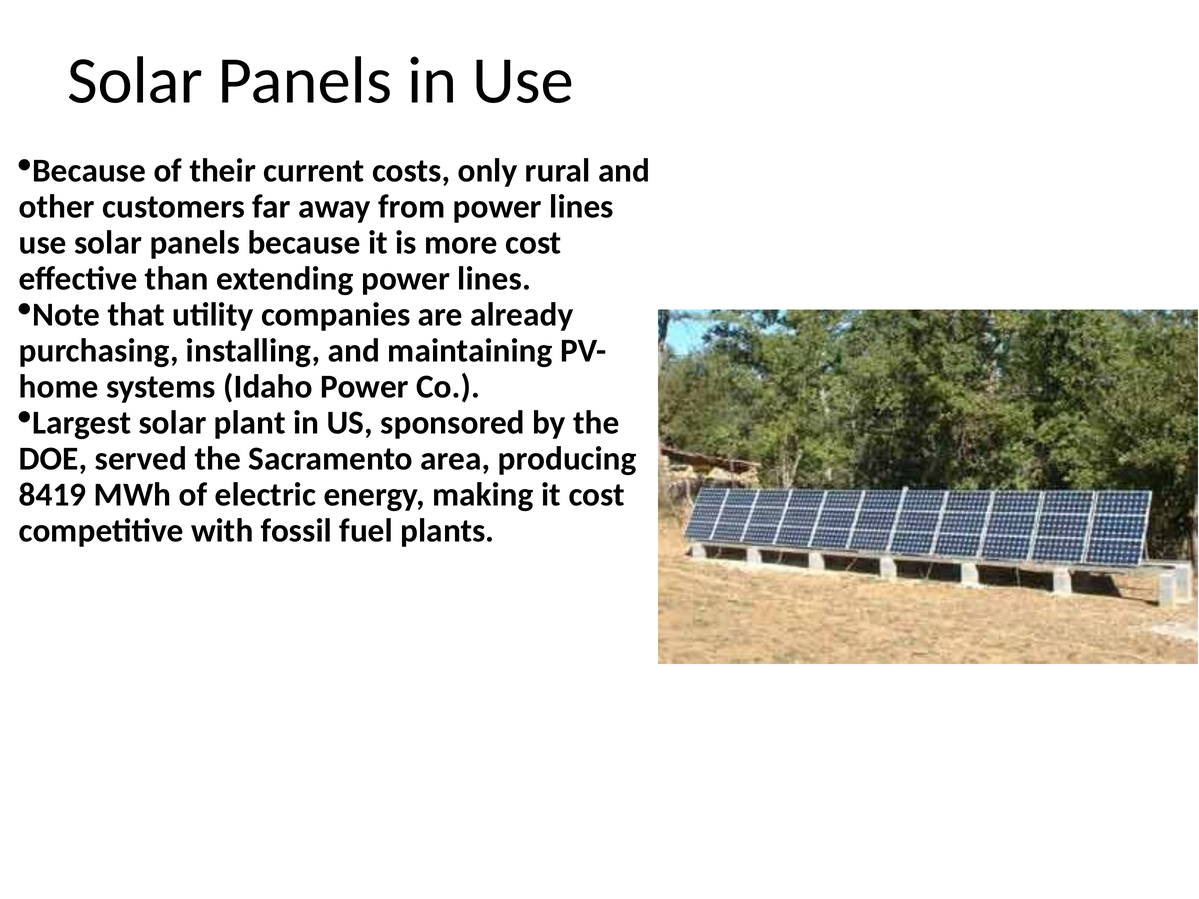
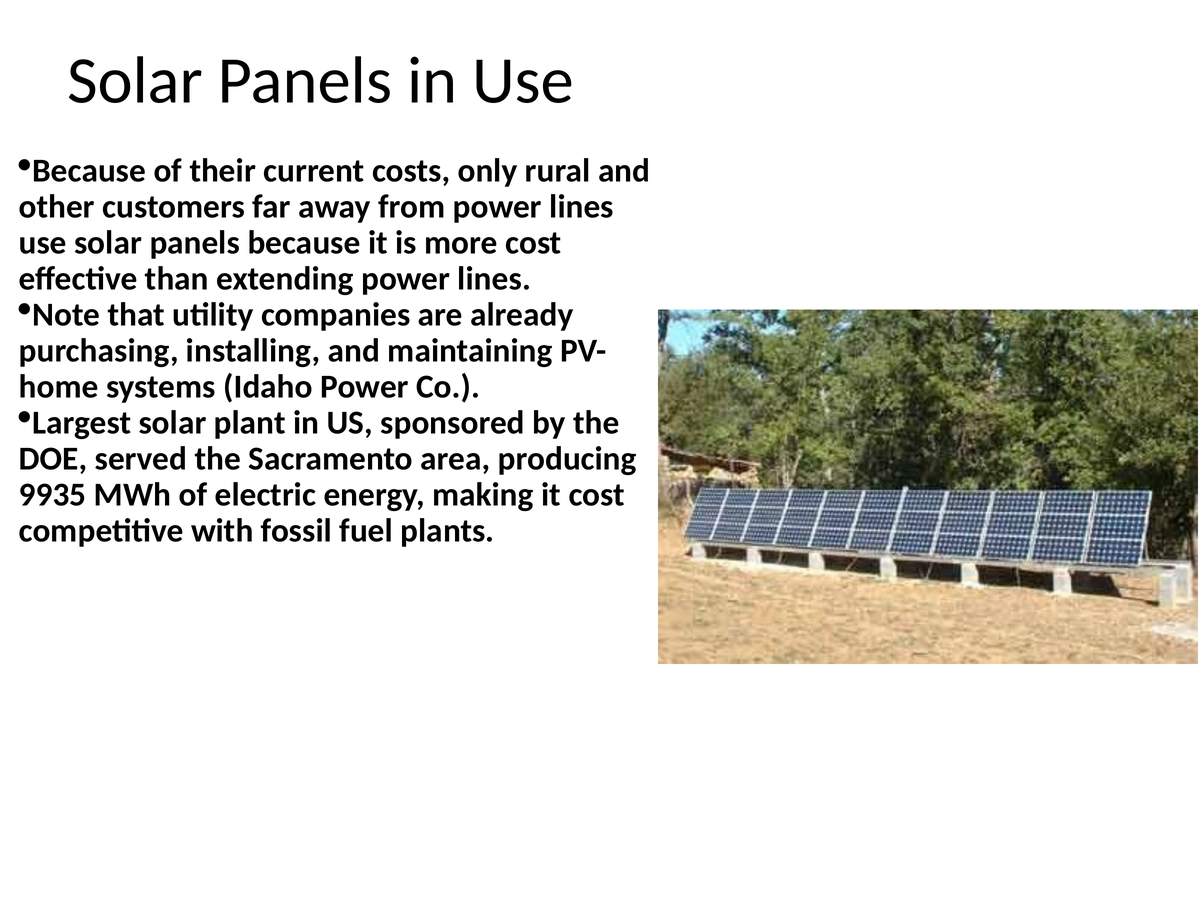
8419: 8419 -> 9935
